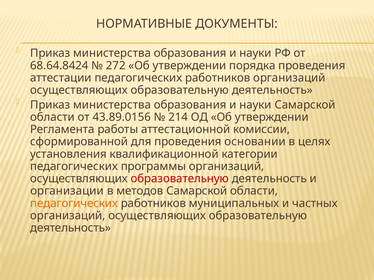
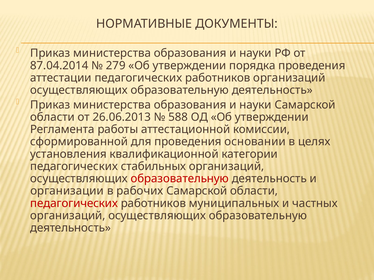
68.64.8424: 68.64.8424 -> 87.04.2014
272: 272 -> 279
43.89.0156: 43.89.0156 -> 26.06.2013
214: 214 -> 588
программы: программы -> стабильных
методов: методов -> рабочих
педагогических at (74, 204) colour: orange -> red
